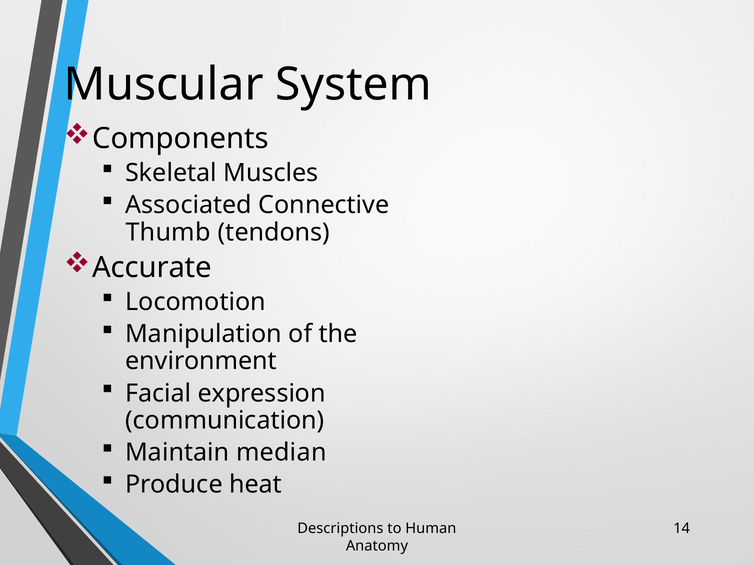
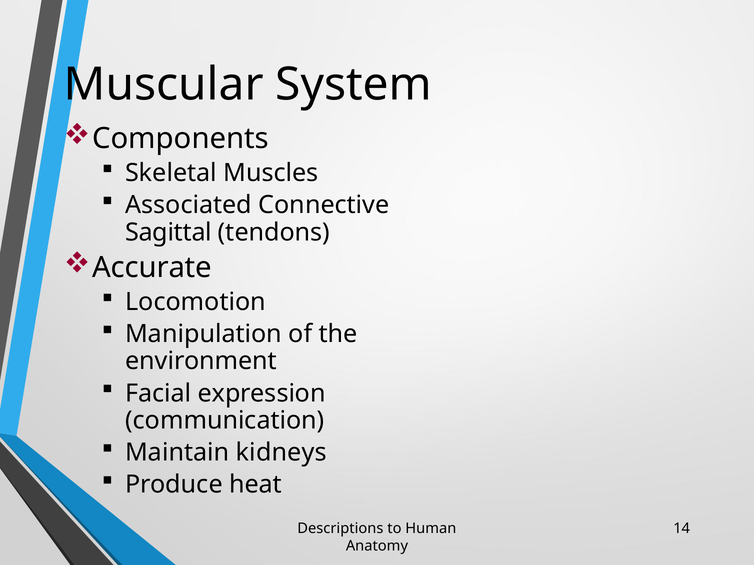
Thumb: Thumb -> Sagittal
median: median -> kidneys
